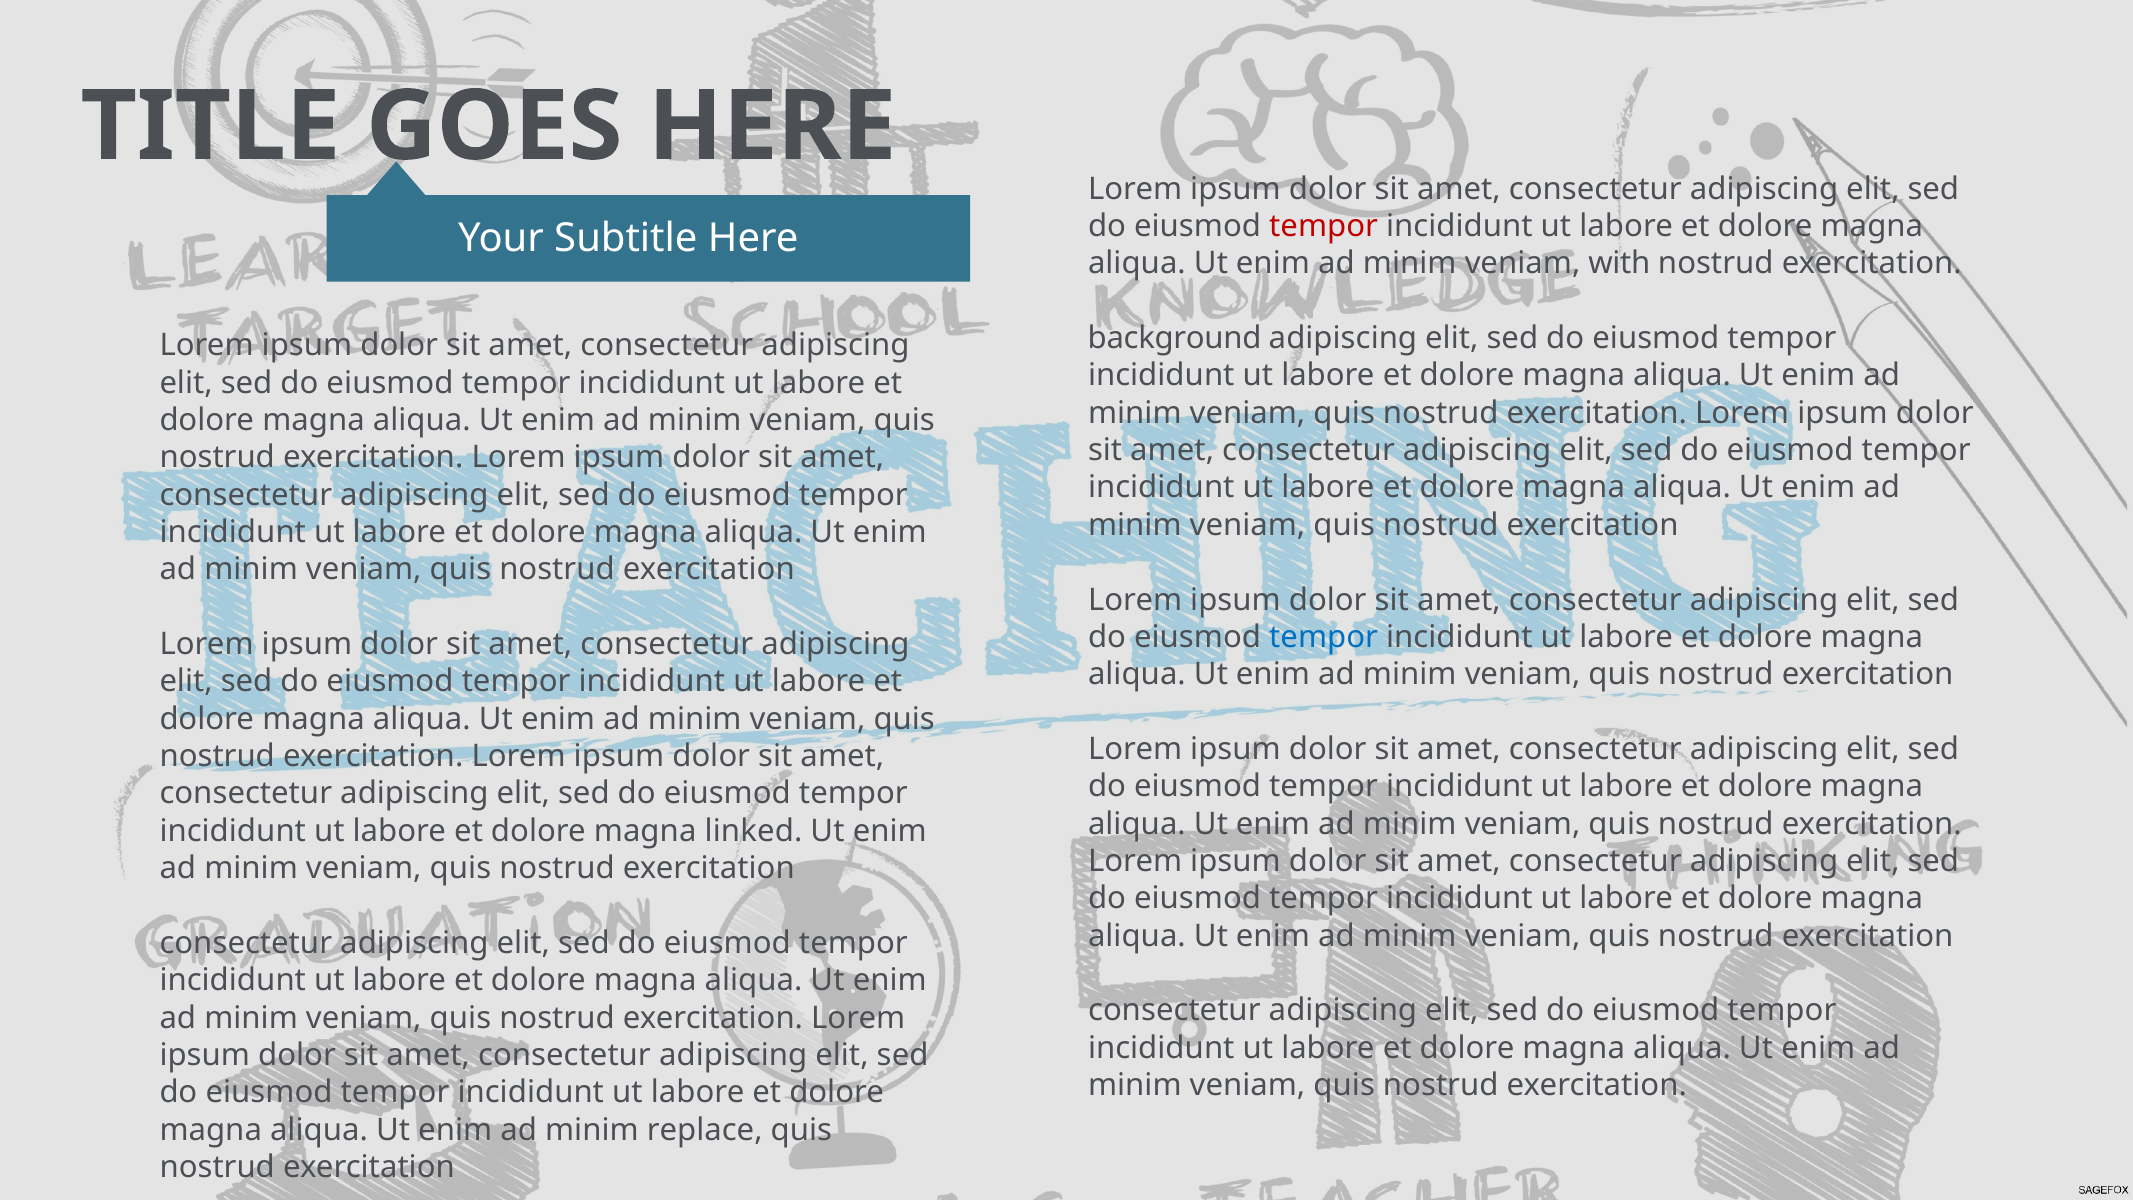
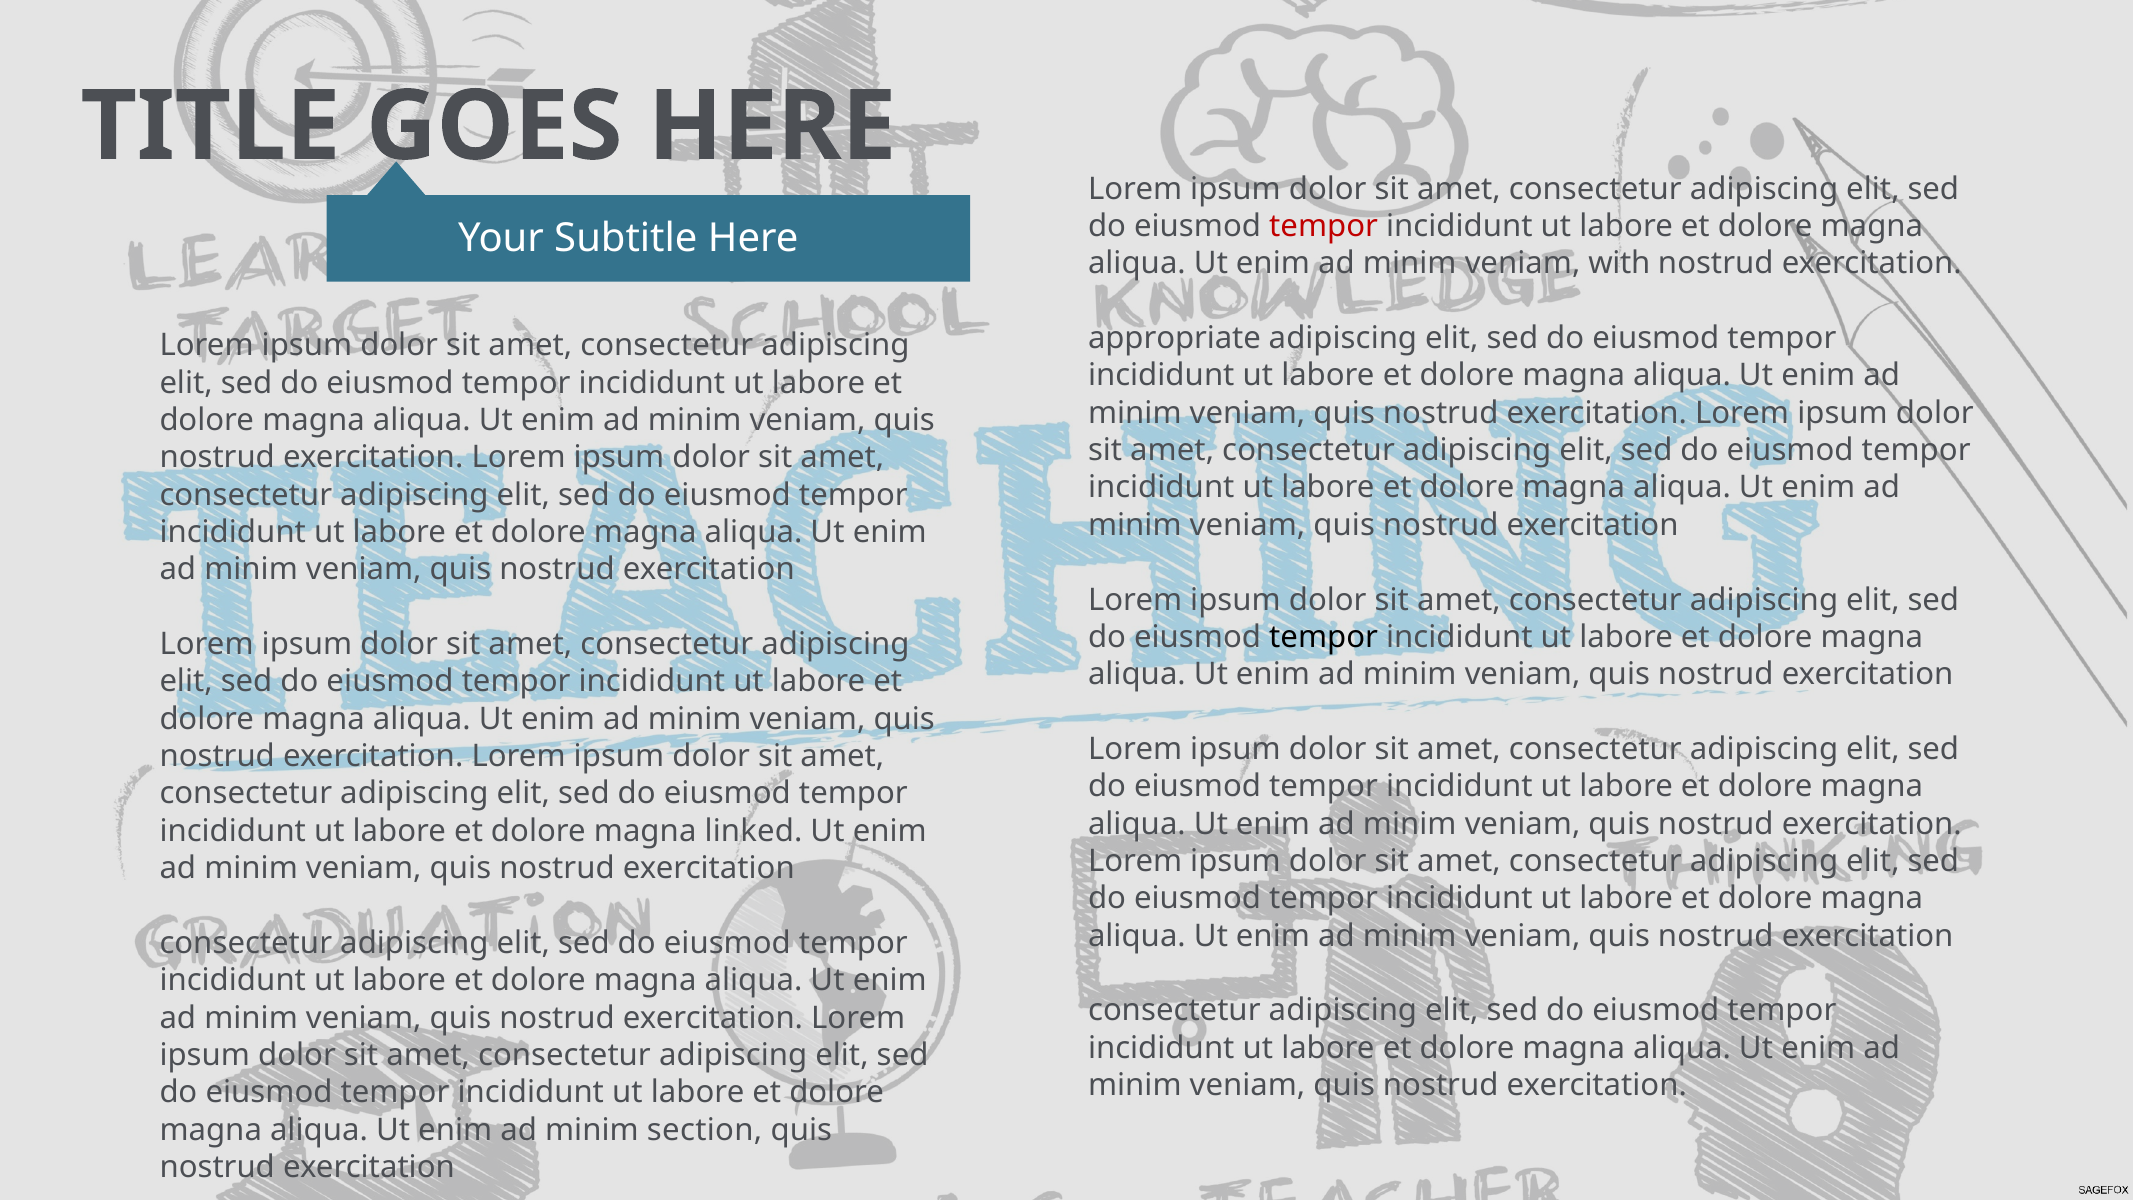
background: background -> appropriate
tempor at (1324, 637) colour: blue -> black
replace: replace -> section
